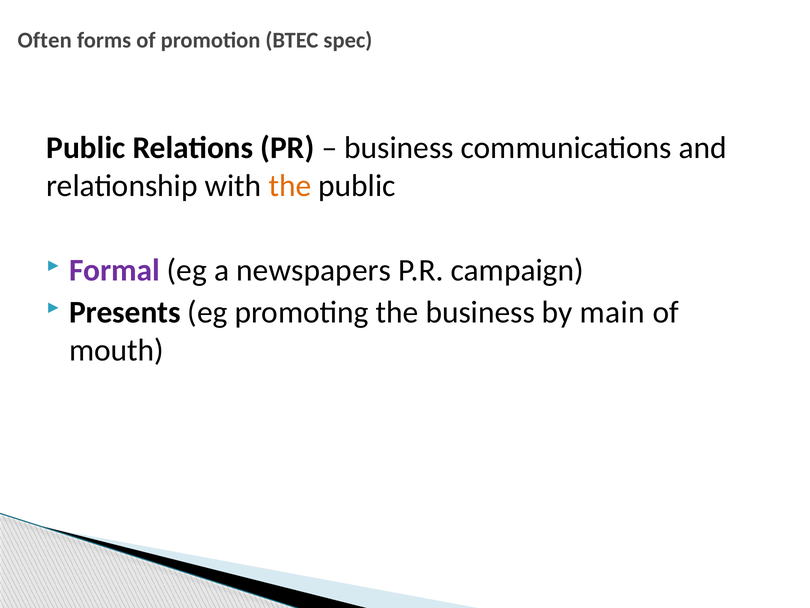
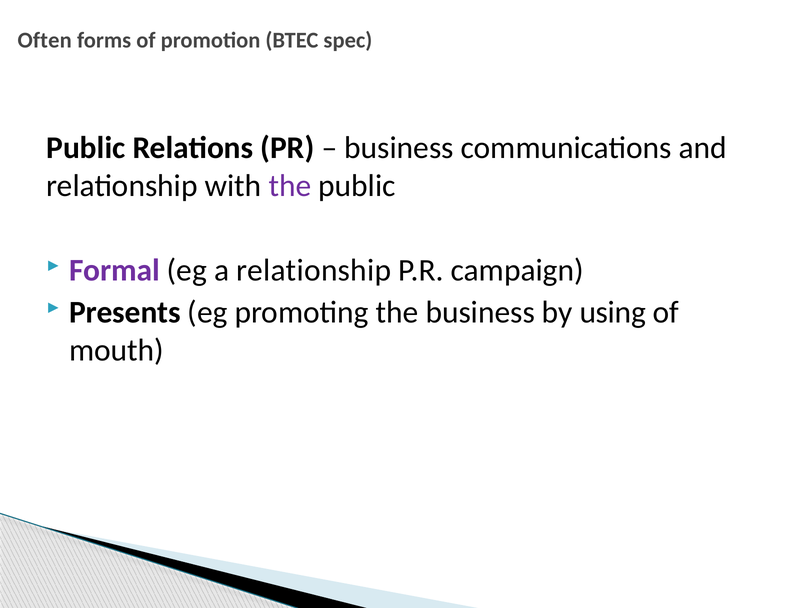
the at (290, 185) colour: orange -> purple
a newspapers: newspapers -> relationship
main: main -> using
